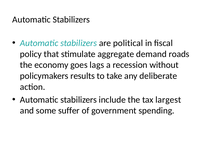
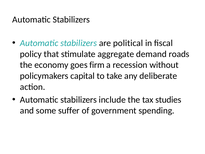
lags: lags -> firm
results: results -> capital
largest: largest -> studies
